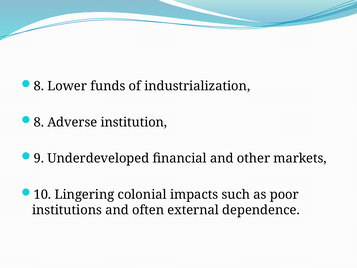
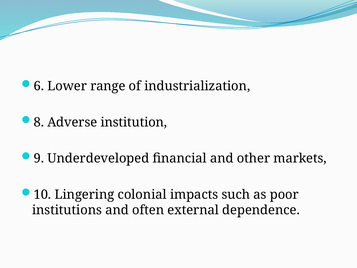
8 at (39, 86): 8 -> 6
funds: funds -> range
